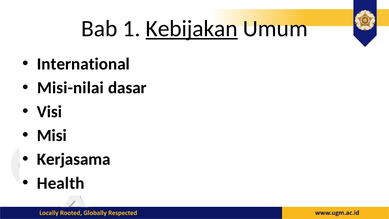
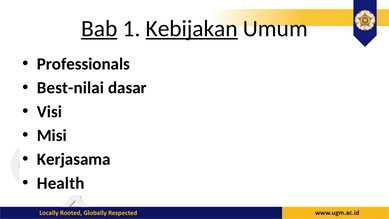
Bab underline: none -> present
International: International -> Professionals
Misi-nilai: Misi-nilai -> Best-nilai
